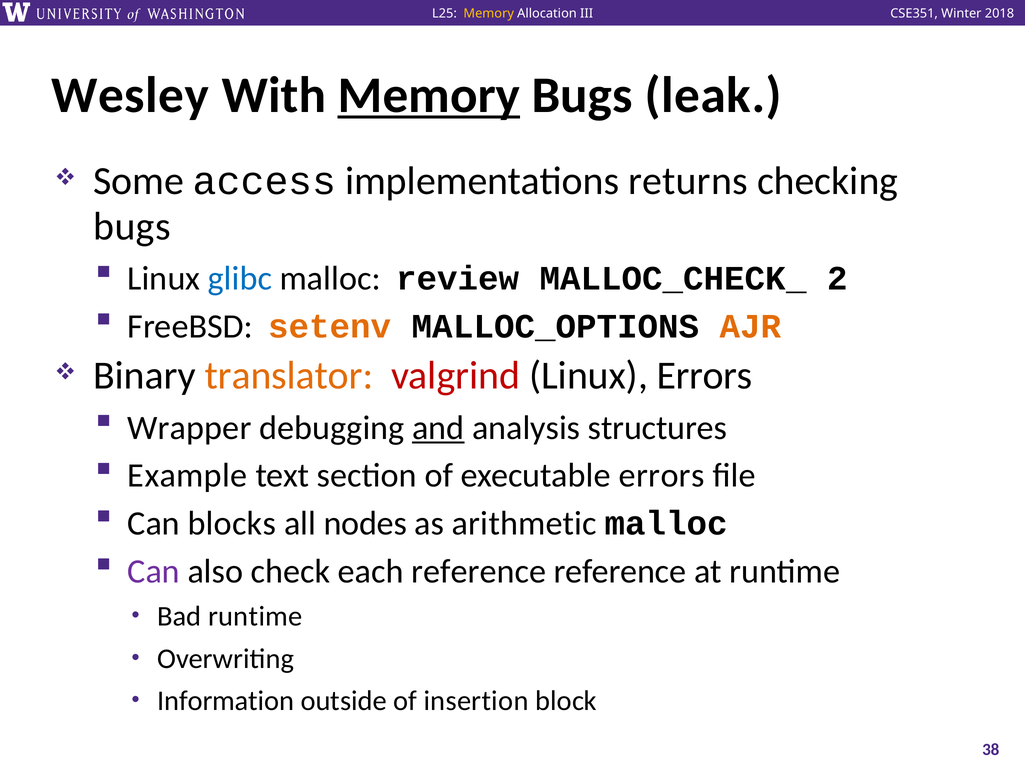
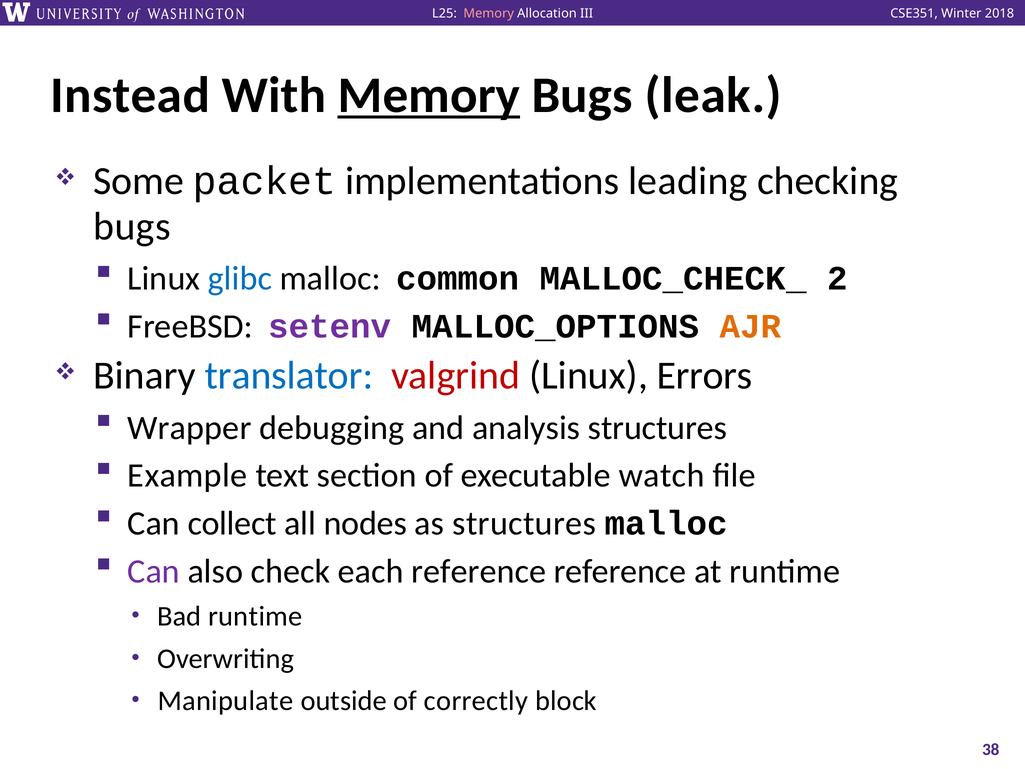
Memory at (489, 13) colour: yellow -> pink
Wesley: Wesley -> Instead
access: access -> packet
returns: returns -> leading
review: review -> common
setenv colour: orange -> purple
translator colour: orange -> blue
and underline: present -> none
executable errors: errors -> watch
blocks: blocks -> collect
as arithmetic: arithmetic -> structures
Information: Information -> Manipulate
insertion: insertion -> correctly
